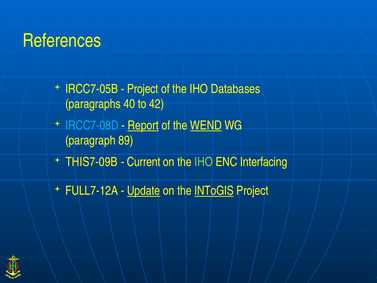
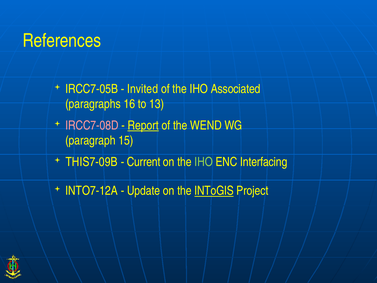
Project at (143, 89): Project -> Invited
Databases: Databases -> Associated
40: 40 -> 16
42: 42 -> 13
IRCC7-08D colour: light blue -> pink
WEND underline: present -> none
89: 89 -> 15
FULL7-12A: FULL7-12A -> INTO7-12A
Update underline: present -> none
